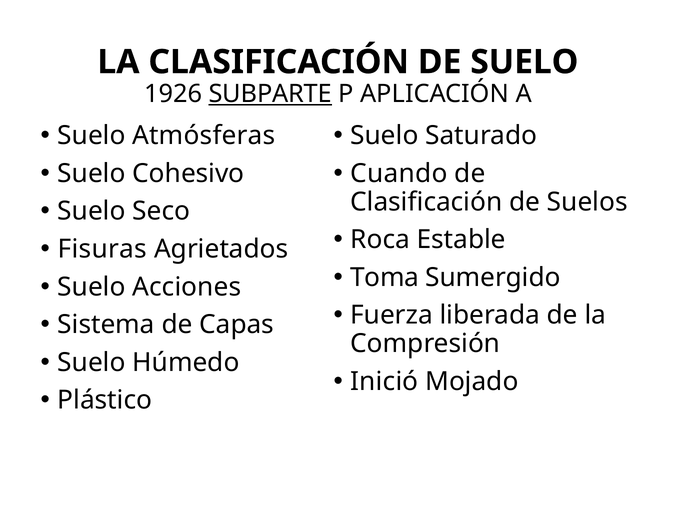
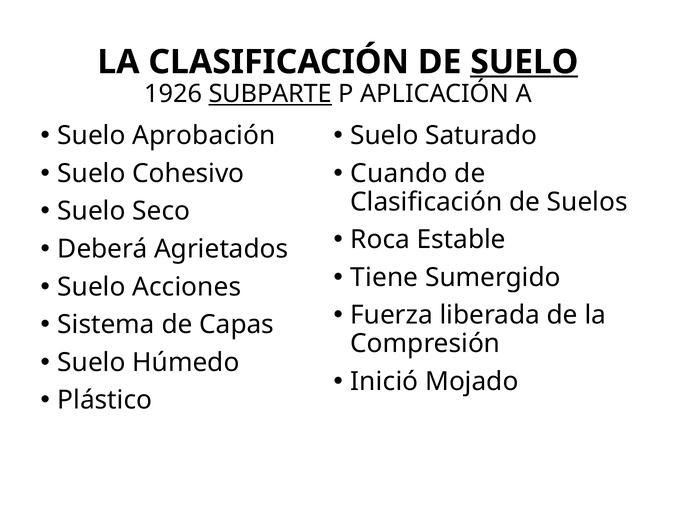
SUELO at (524, 62) underline: none -> present
Atmósferas: Atmósferas -> Aprobación
Fisuras: Fisuras -> Deberá
Toma: Toma -> Tiene
